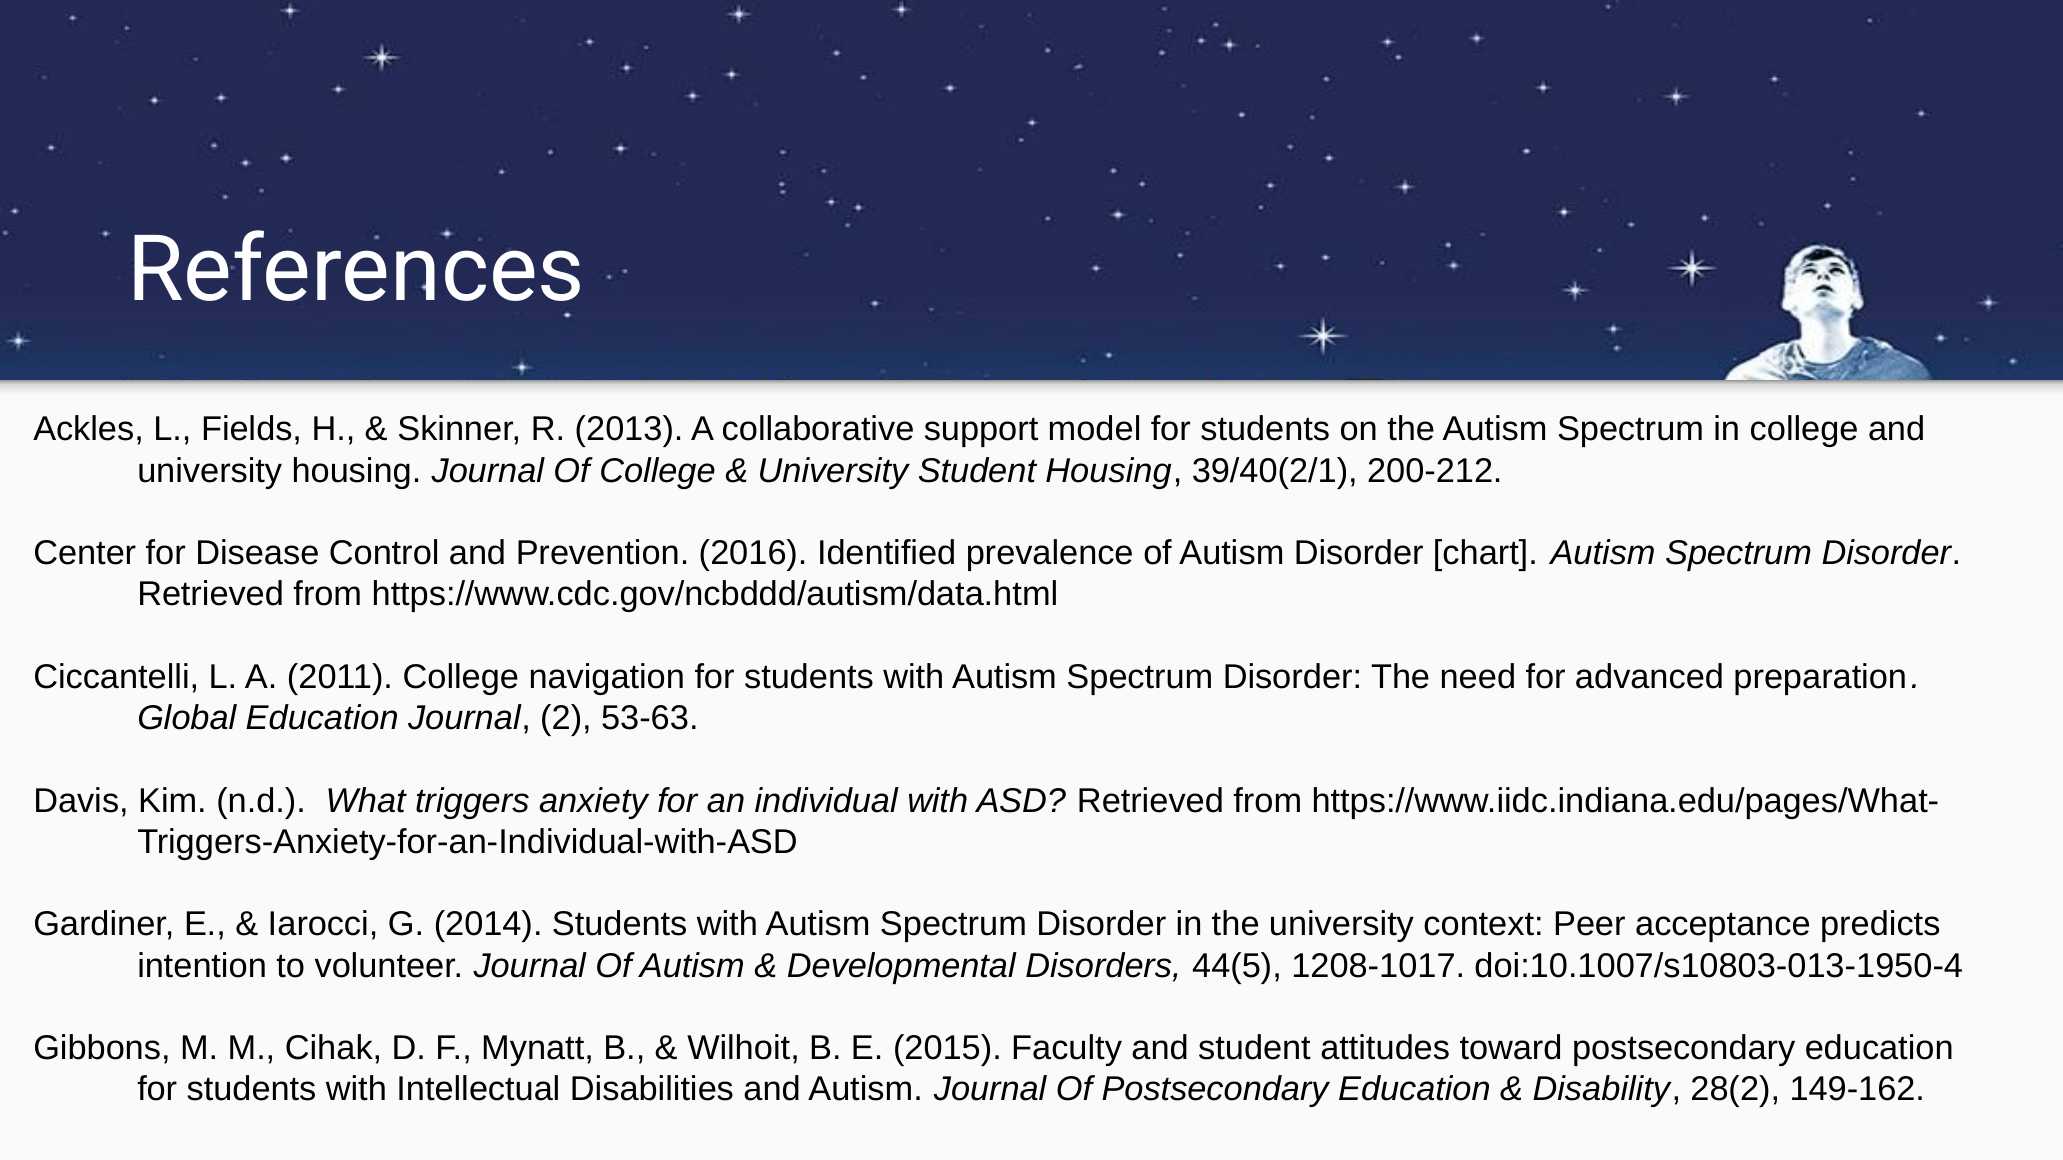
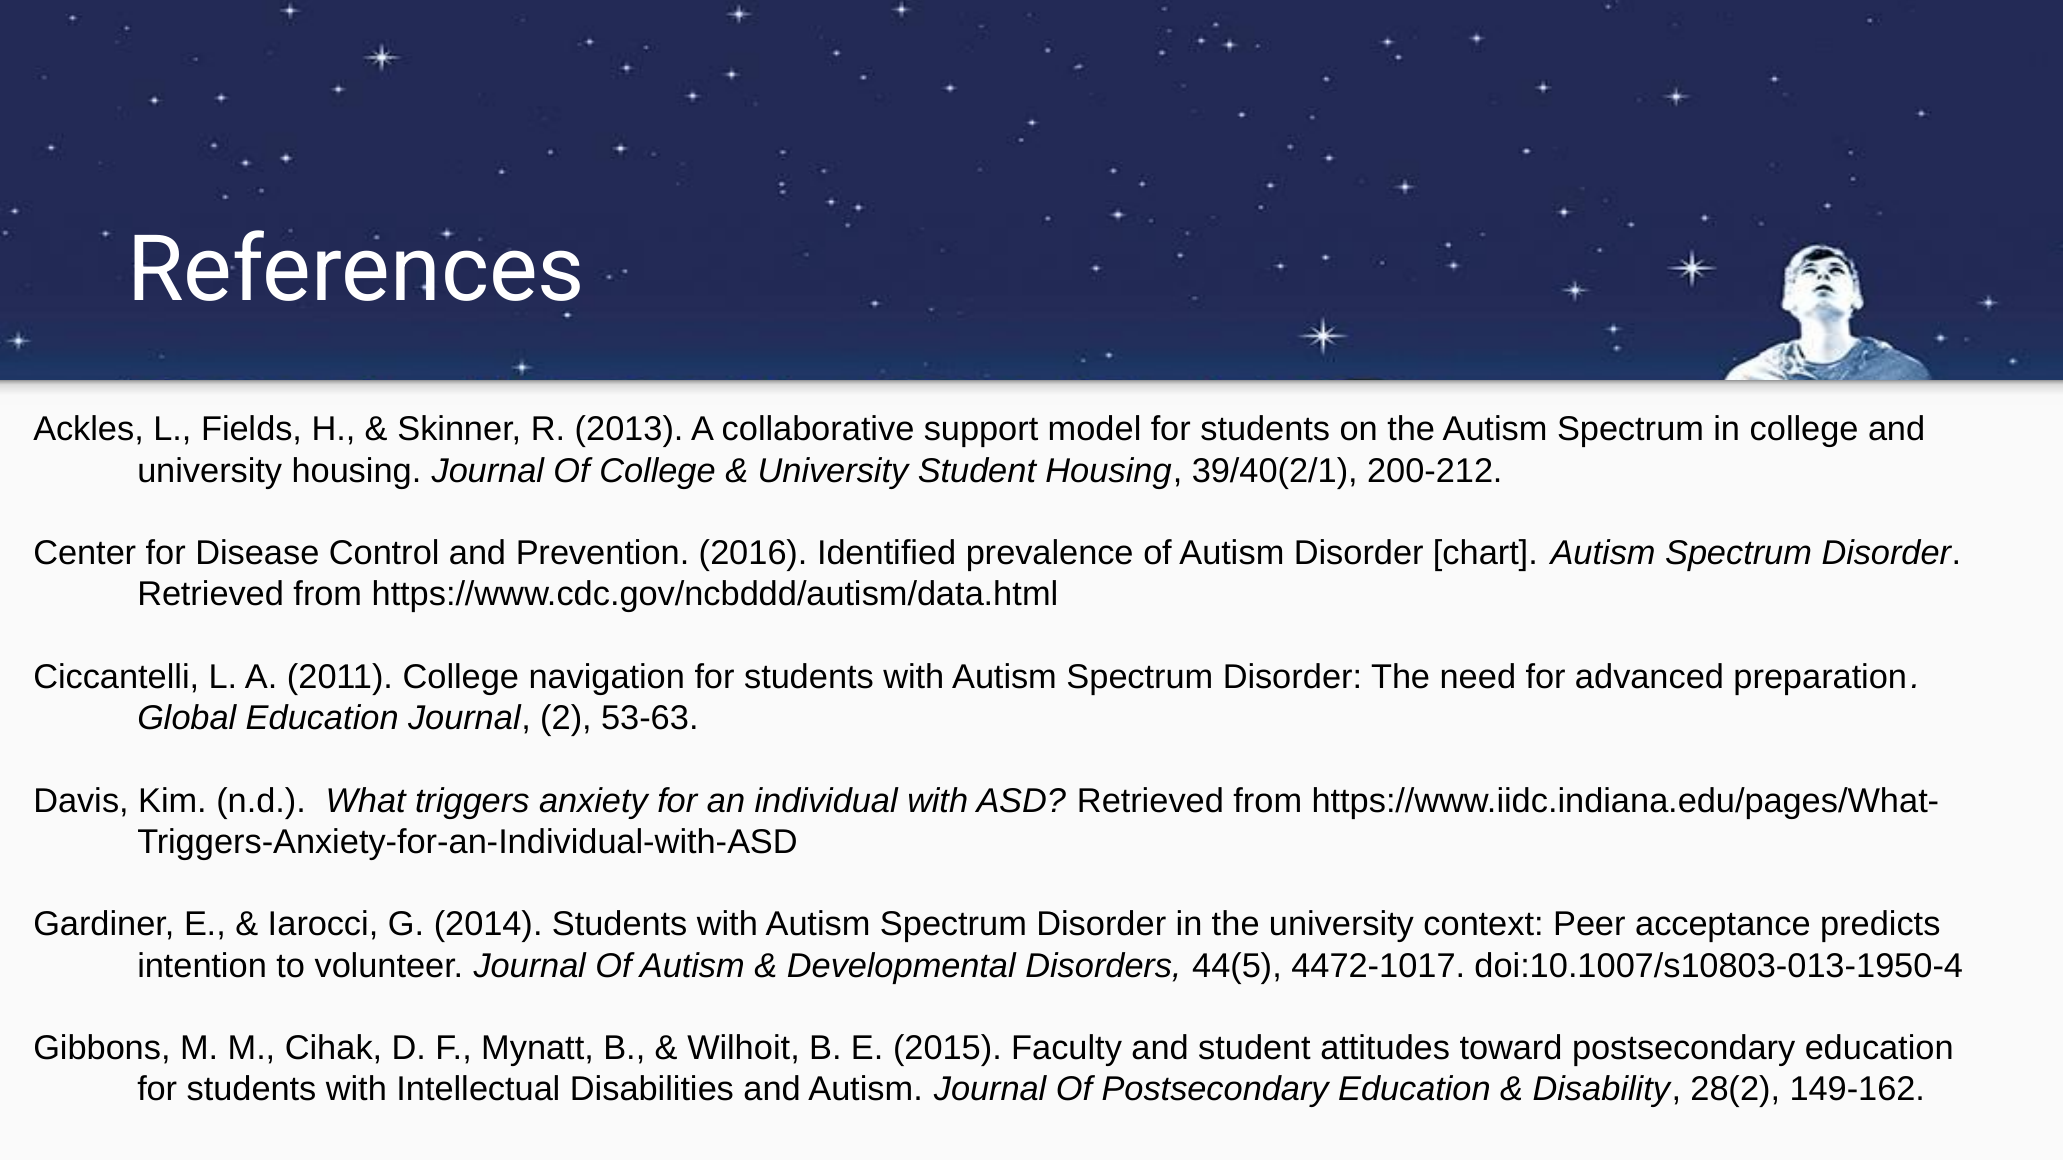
1208-1017: 1208-1017 -> 4472-1017
